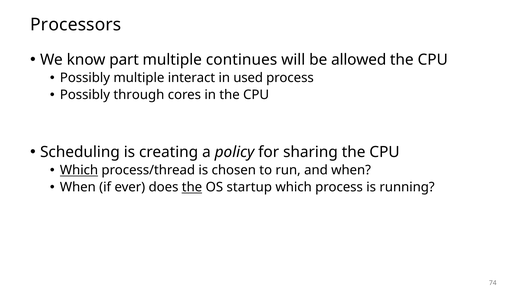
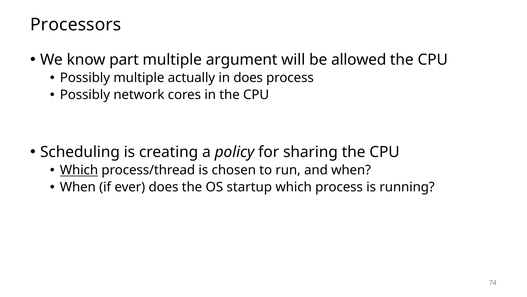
continues: continues -> argument
interact: interact -> actually
in used: used -> does
through: through -> network
the at (192, 187) underline: present -> none
